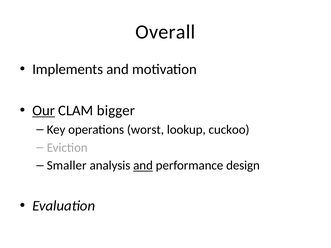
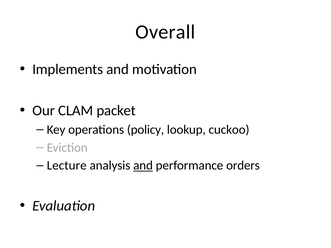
Our underline: present -> none
bigger: bigger -> packet
worst: worst -> policy
Smaller: Smaller -> Lecture
design: design -> orders
